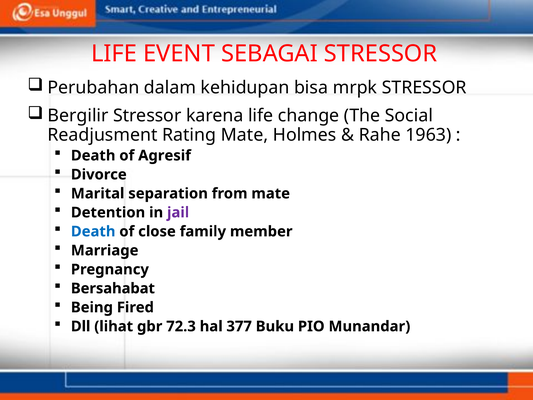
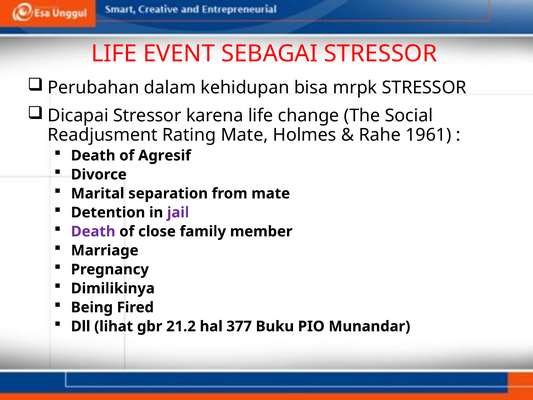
Bergilir: Bergilir -> Dicapai
1963: 1963 -> 1961
Death at (93, 231) colour: blue -> purple
Bersahabat: Bersahabat -> Dimilikinya
72.3: 72.3 -> 21.2
